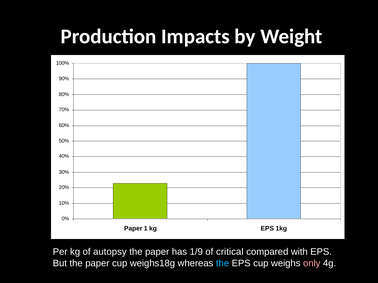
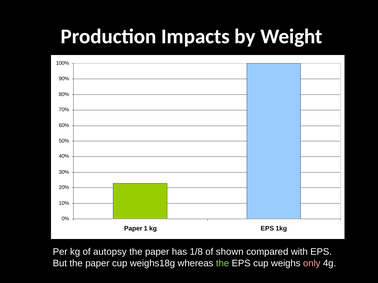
1/9: 1/9 -> 1/8
critical: critical -> shown
the at (223, 264) colour: light blue -> light green
